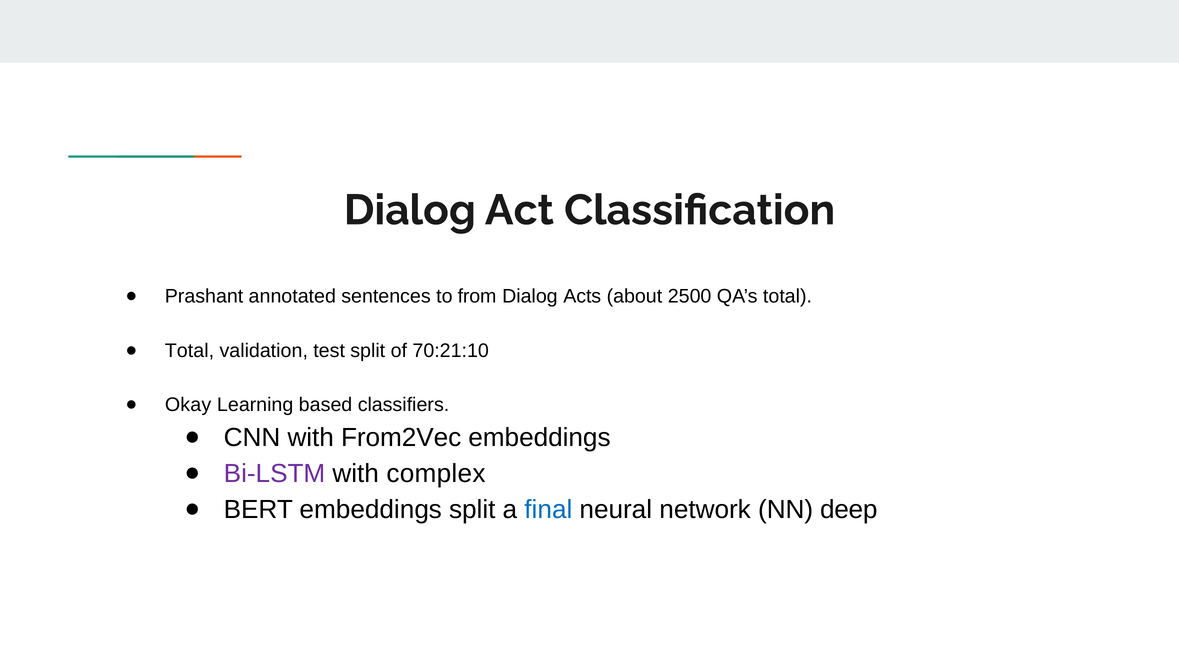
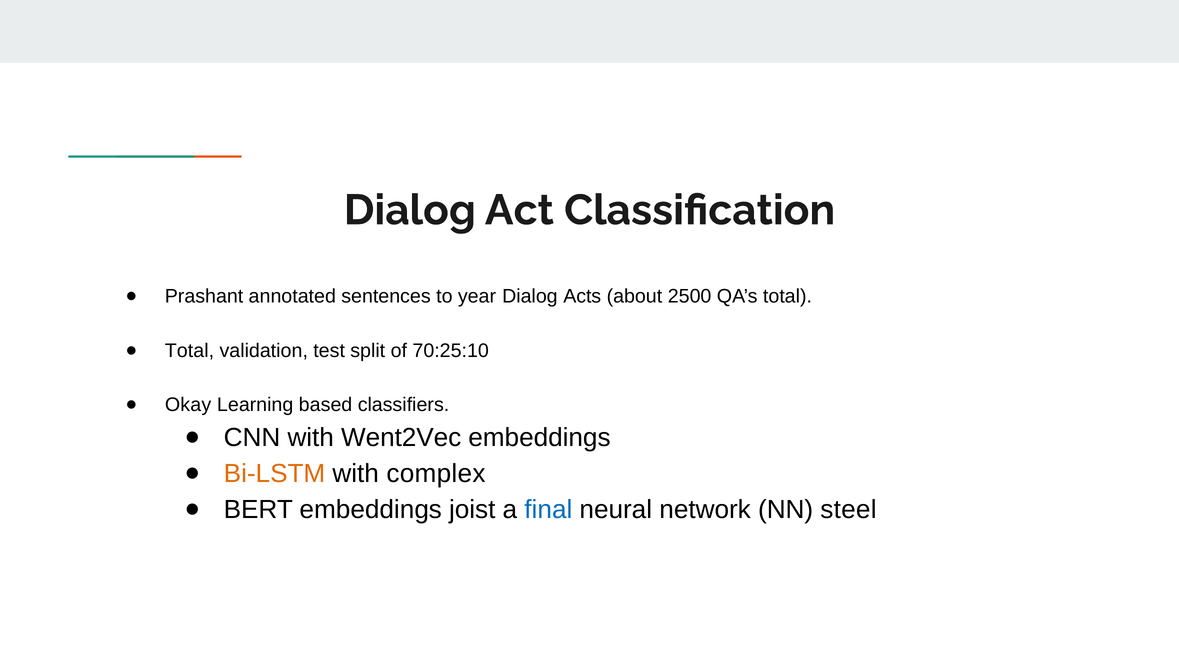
from: from -> year
70:21:10: 70:21:10 -> 70:25:10
From2Vec: From2Vec -> Went2Vec
Bi-LSTM colour: purple -> orange
embeddings split: split -> joist
deep: deep -> steel
